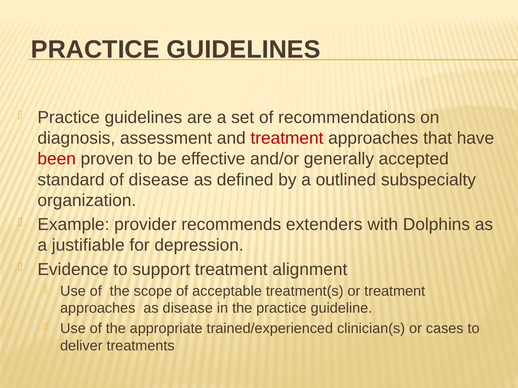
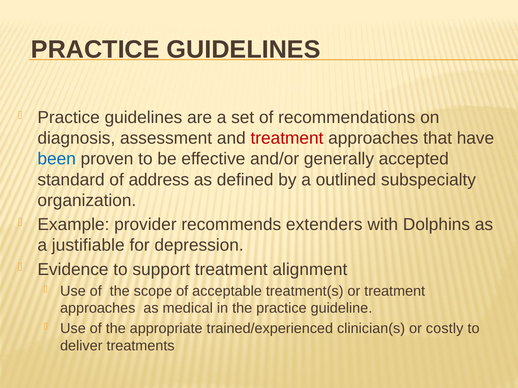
been colour: red -> blue
of disease: disease -> address
as disease: disease -> medical
cases: cases -> costly
